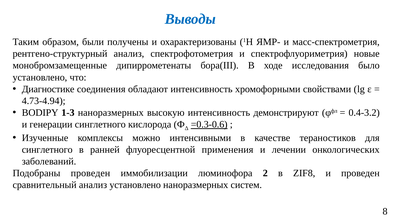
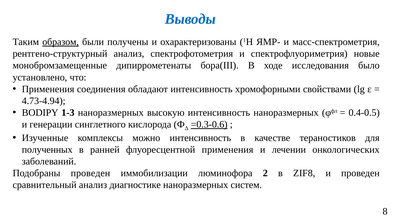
образом underline: none -> present
Диагностике at (48, 89): Диагностике -> Применения
интенсивность демонстрируют: демонстрируют -> наноразмерных
0.4-3.2: 0.4-3.2 -> 0.4-0.5
можно интенсивными: интенсивными -> интенсивность
синглетного at (47, 150): синглетного -> полученных
анализ установлено: установлено -> диагностике
